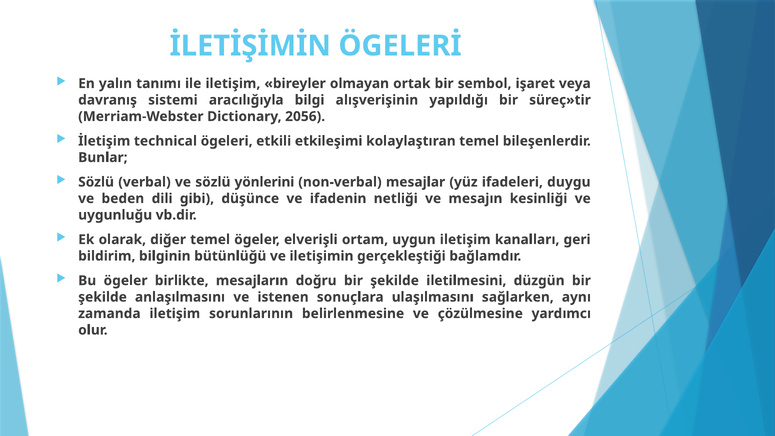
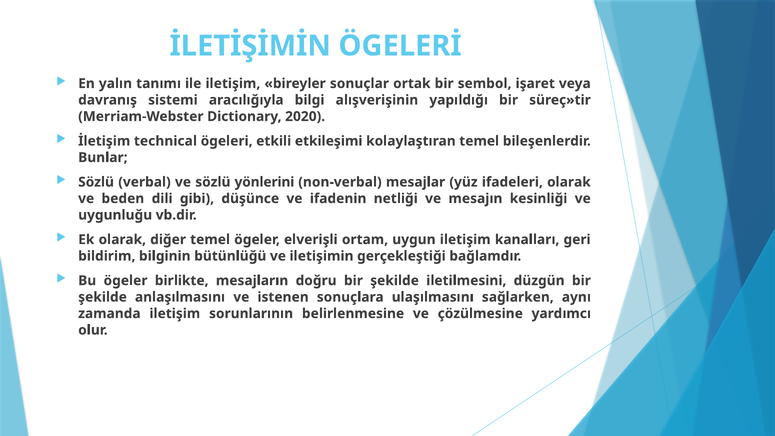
olmayan: olmayan -> sonuçlar
2056: 2056 -> 2020
ifadeleri duygu: duygu -> olarak
